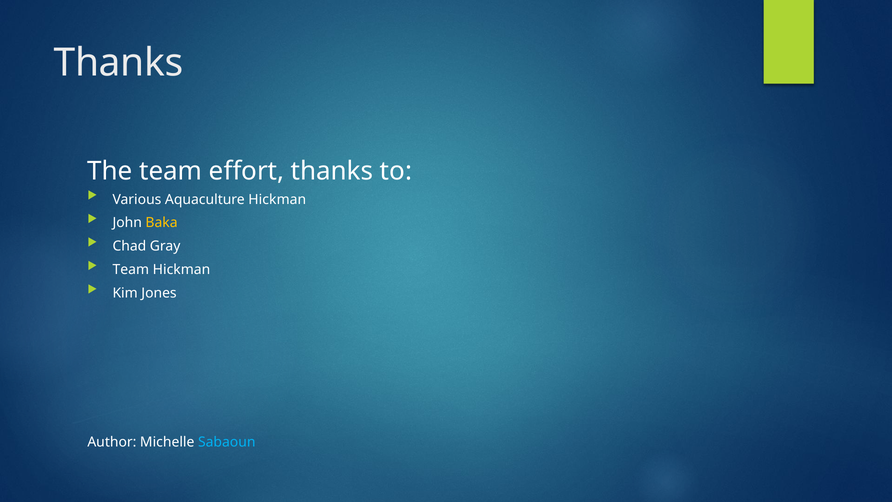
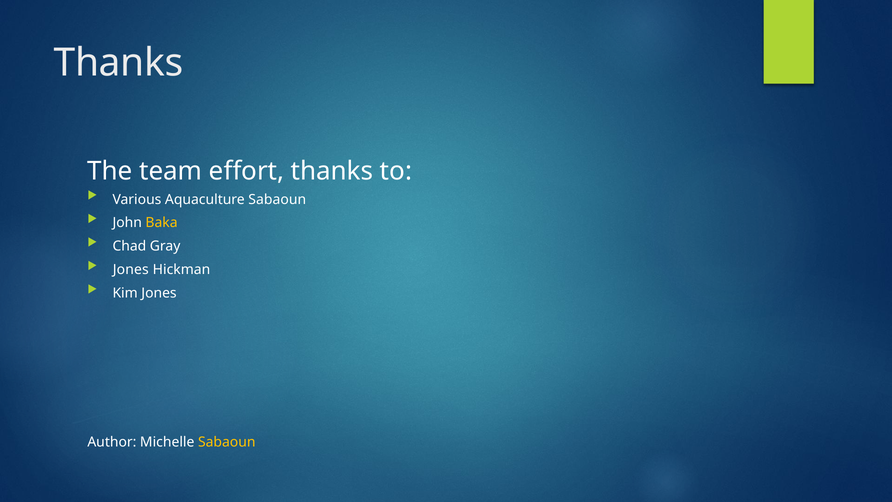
Aquaculture Hickman: Hickman -> Sabaoun
Team at (131, 270): Team -> Jones
Sabaoun at (227, 442) colour: light blue -> yellow
